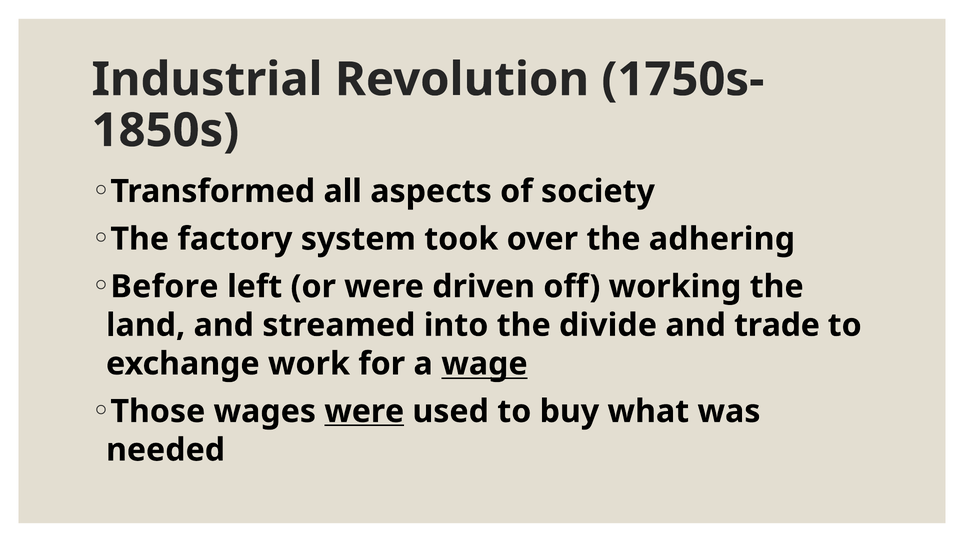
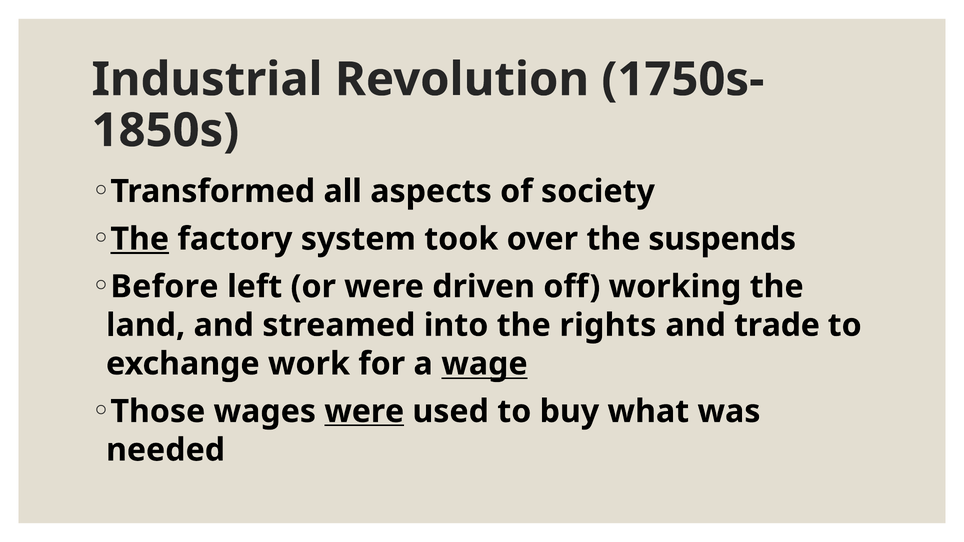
The at (140, 239) underline: none -> present
adhering: adhering -> suspends
divide: divide -> rights
